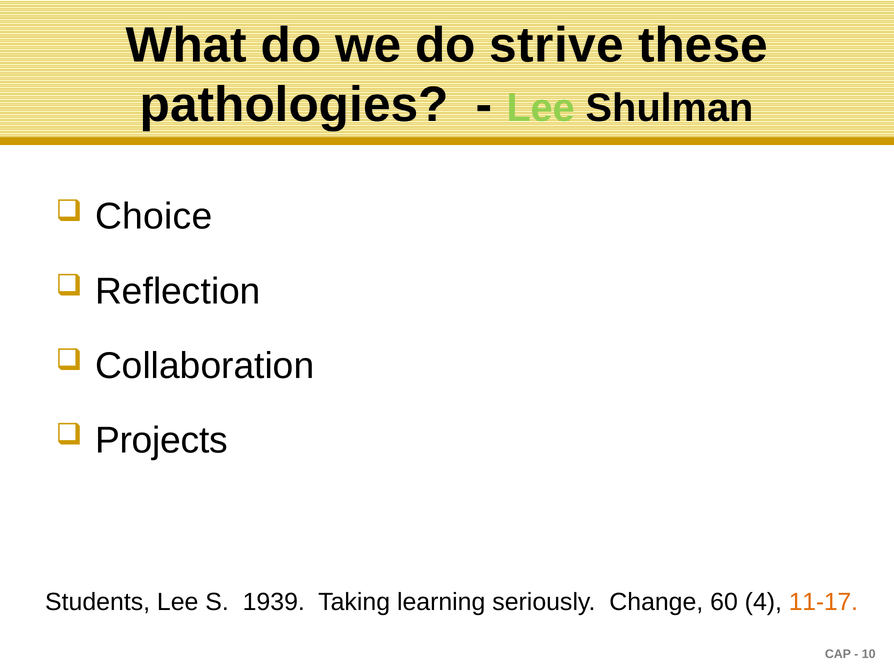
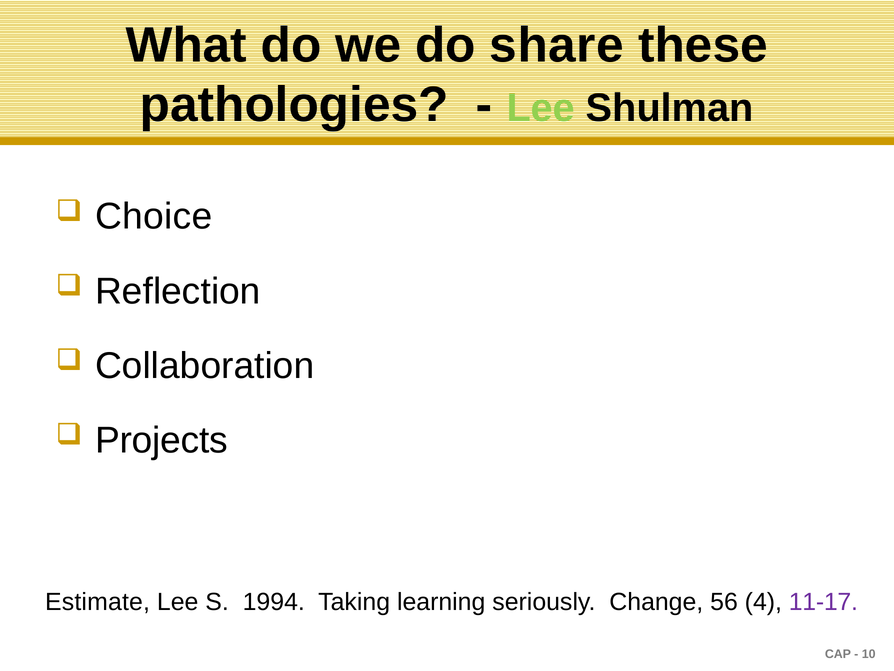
strive: strive -> share
Students: Students -> Estimate
1939: 1939 -> 1994
60: 60 -> 56
11-17 colour: orange -> purple
